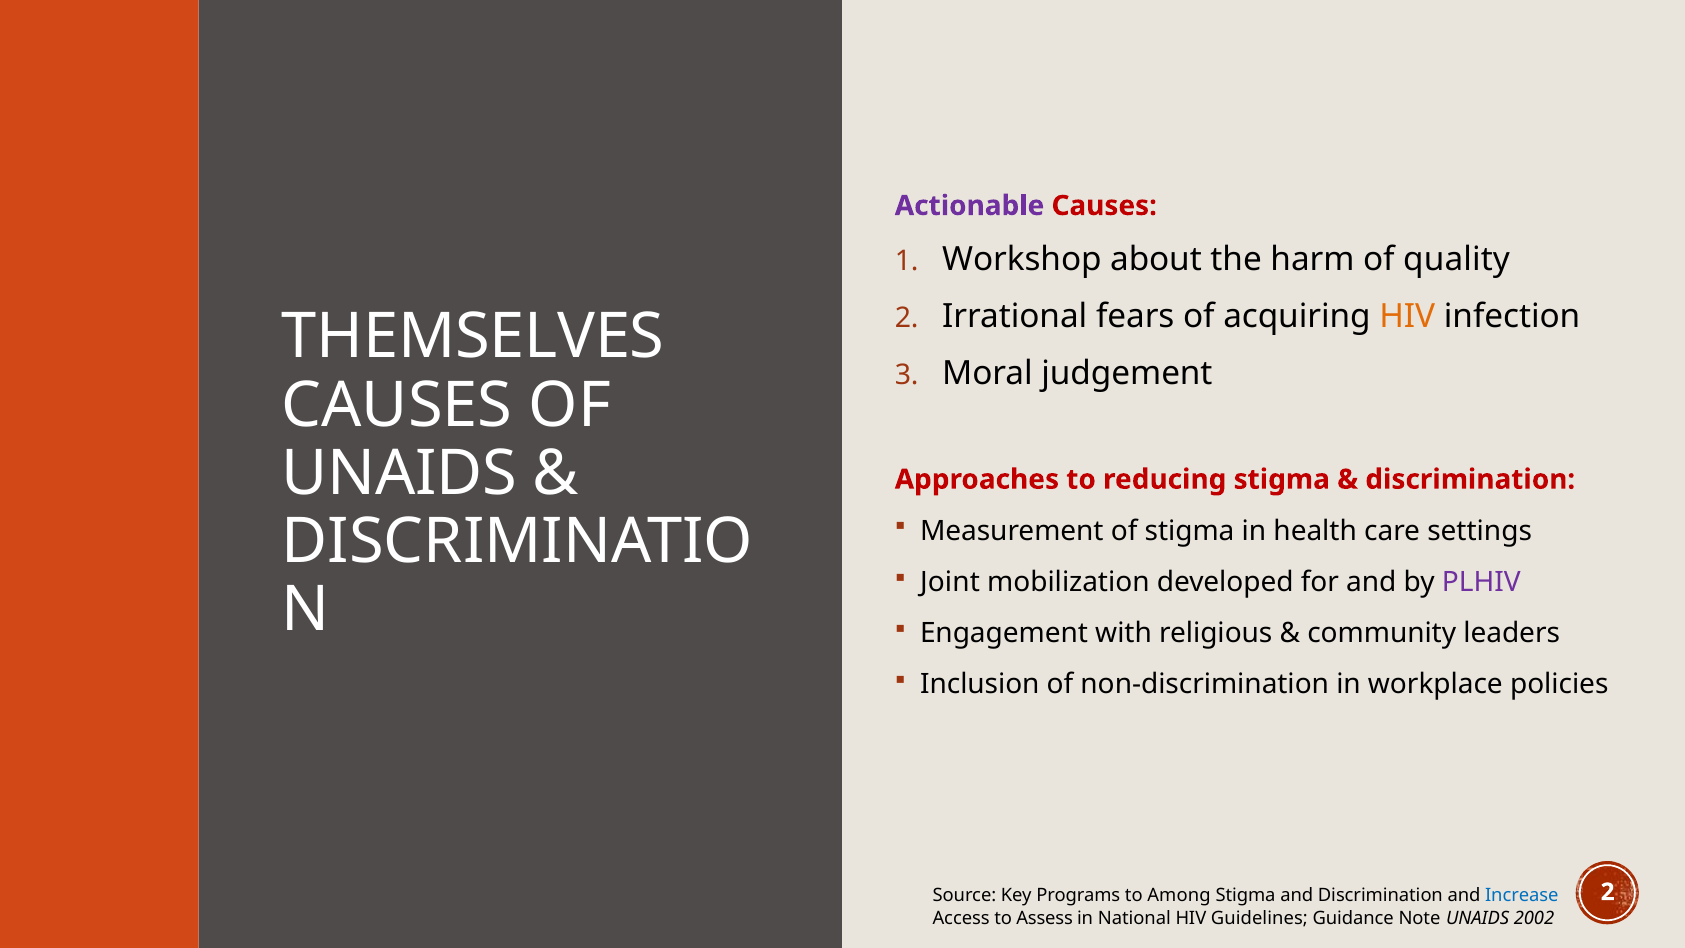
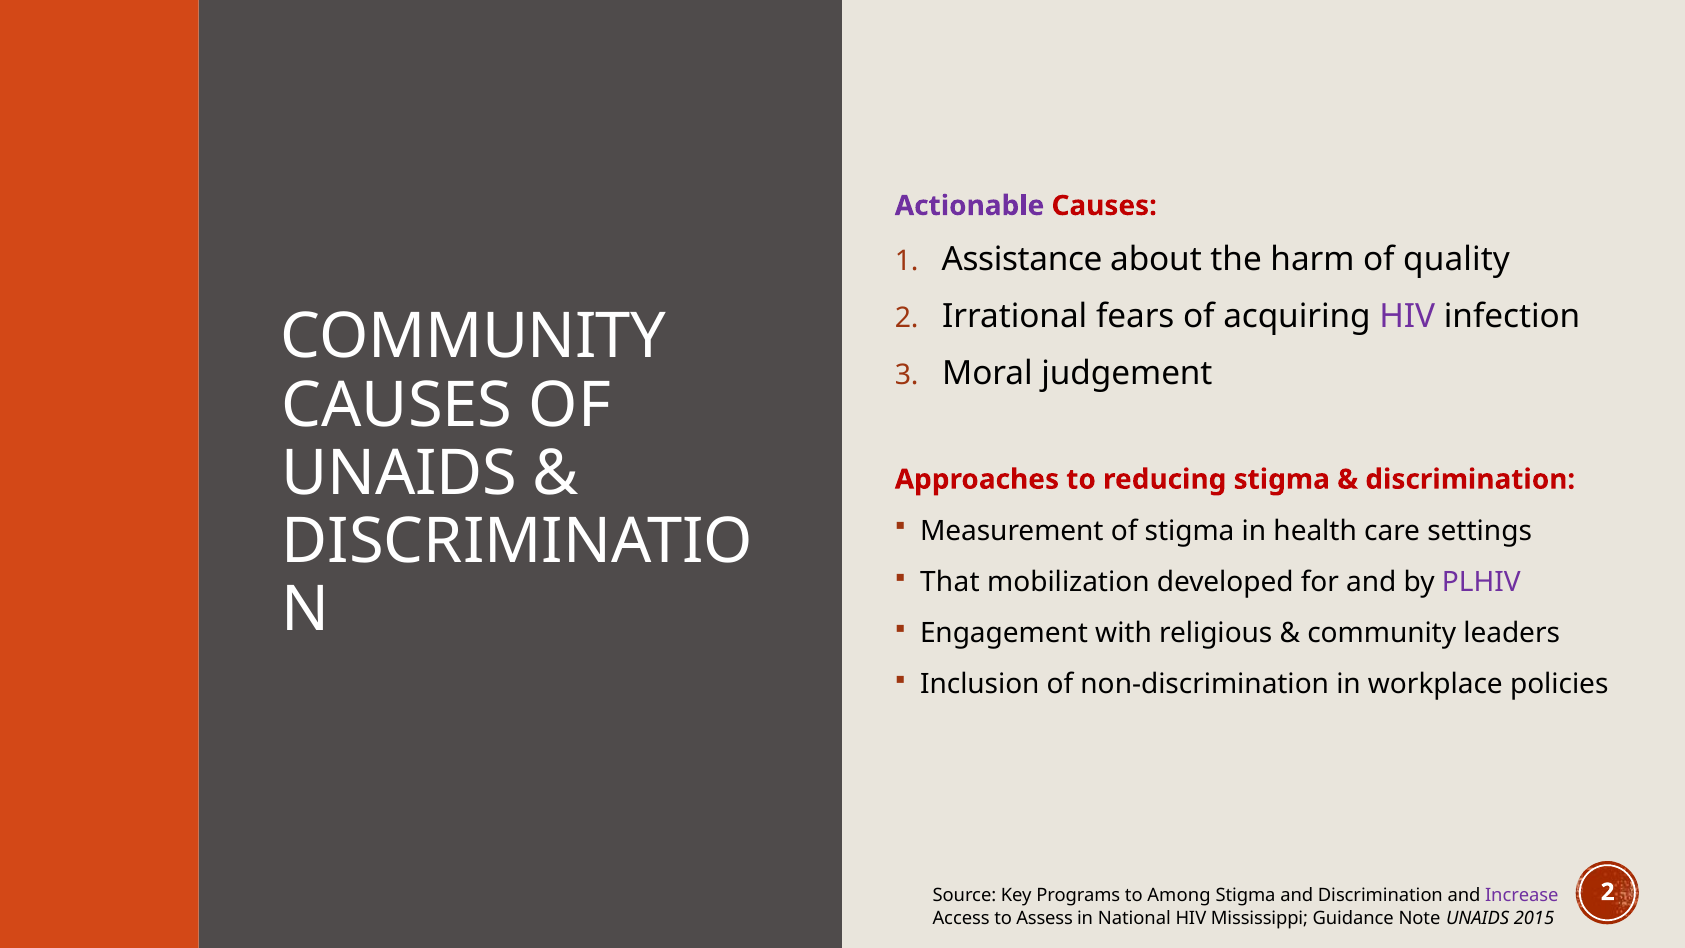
Workshop: Workshop -> Assistance
HIV at (1407, 317) colour: orange -> purple
THEMSELVES at (473, 337): THEMSELVES -> COMMUNITY
Joint: Joint -> That
Increase colour: blue -> purple
Guidelines: Guidelines -> Mississippi
2002: 2002 -> 2015
